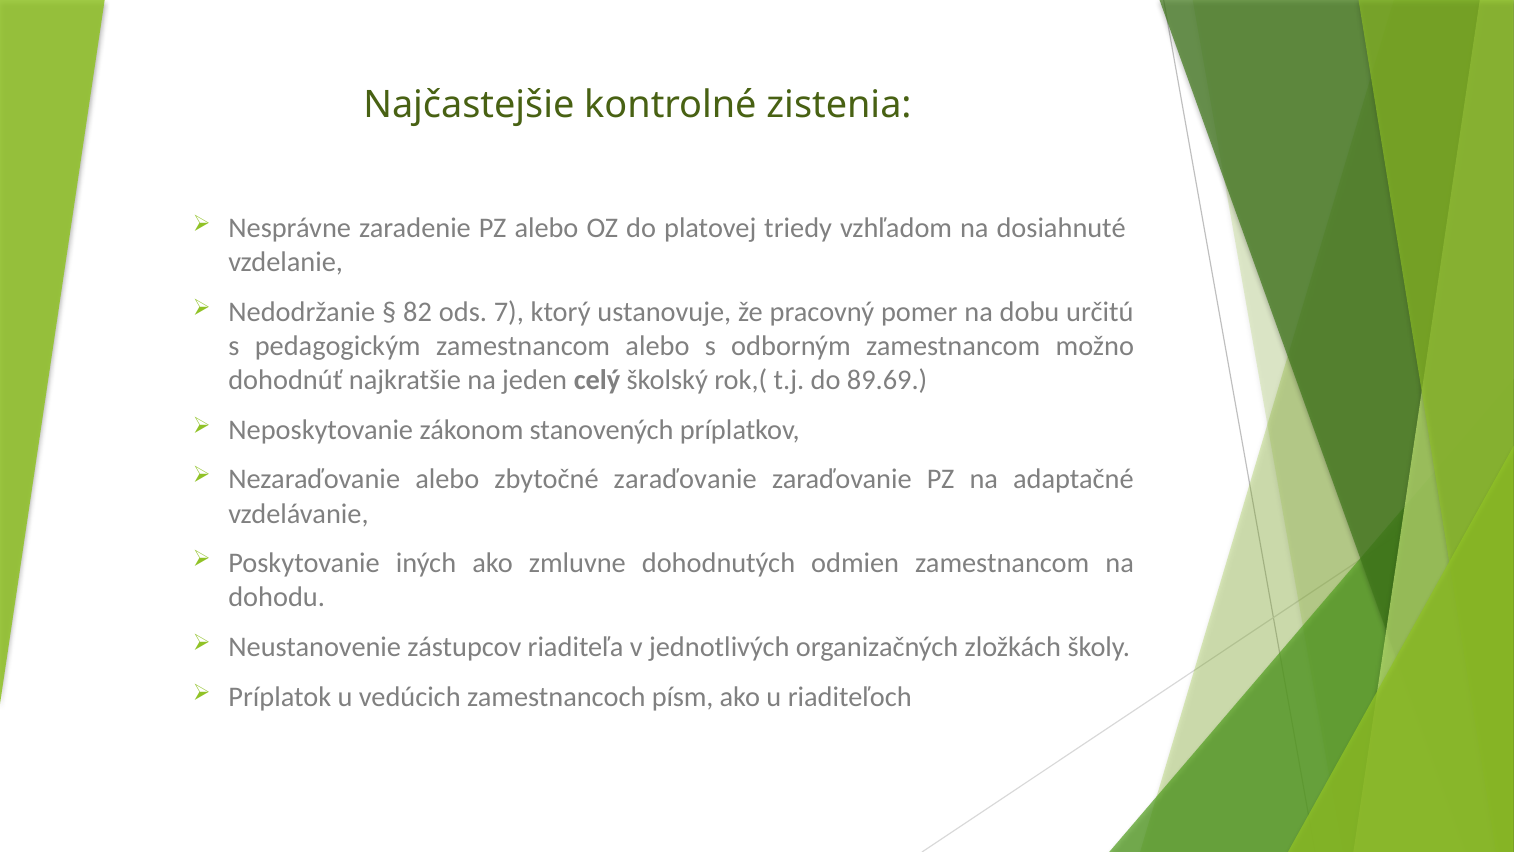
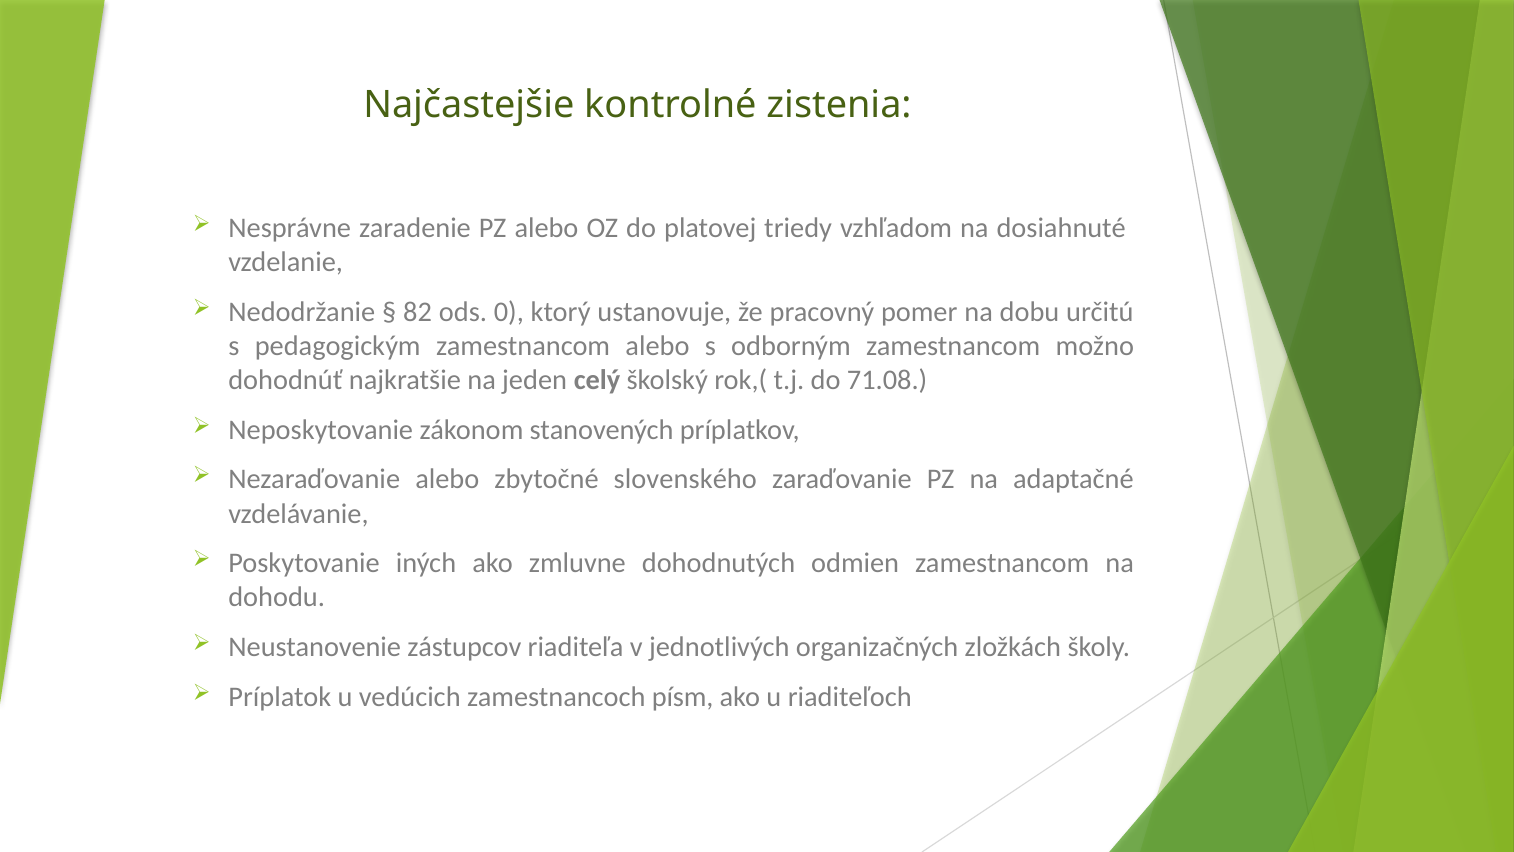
7: 7 -> 0
89.69: 89.69 -> 71.08
zbytočné zaraďovanie: zaraďovanie -> slovenského
